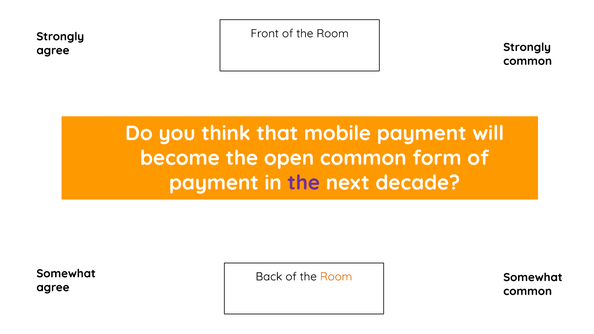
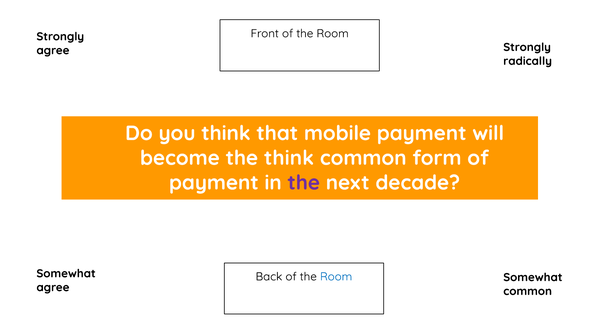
common at (528, 61): common -> radically
the open: open -> think
Room at (336, 277) colour: orange -> blue
